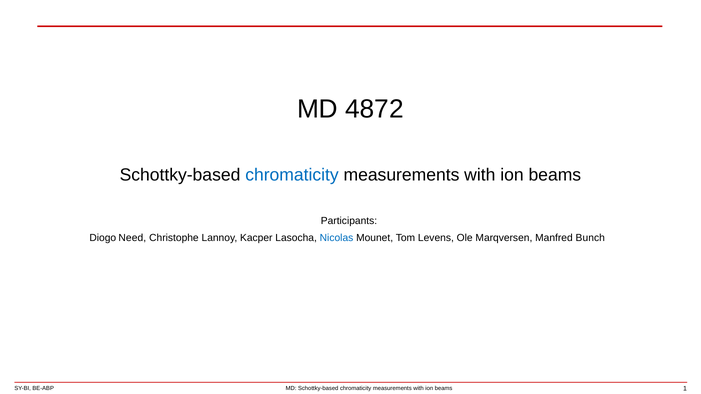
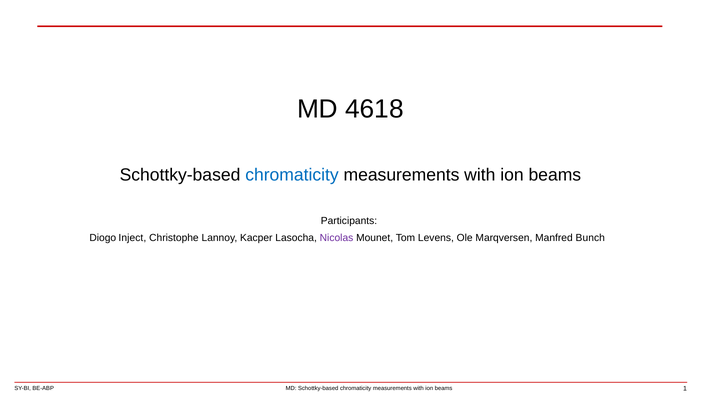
4872: 4872 -> 4618
Need: Need -> Inject
Nicolas colour: blue -> purple
